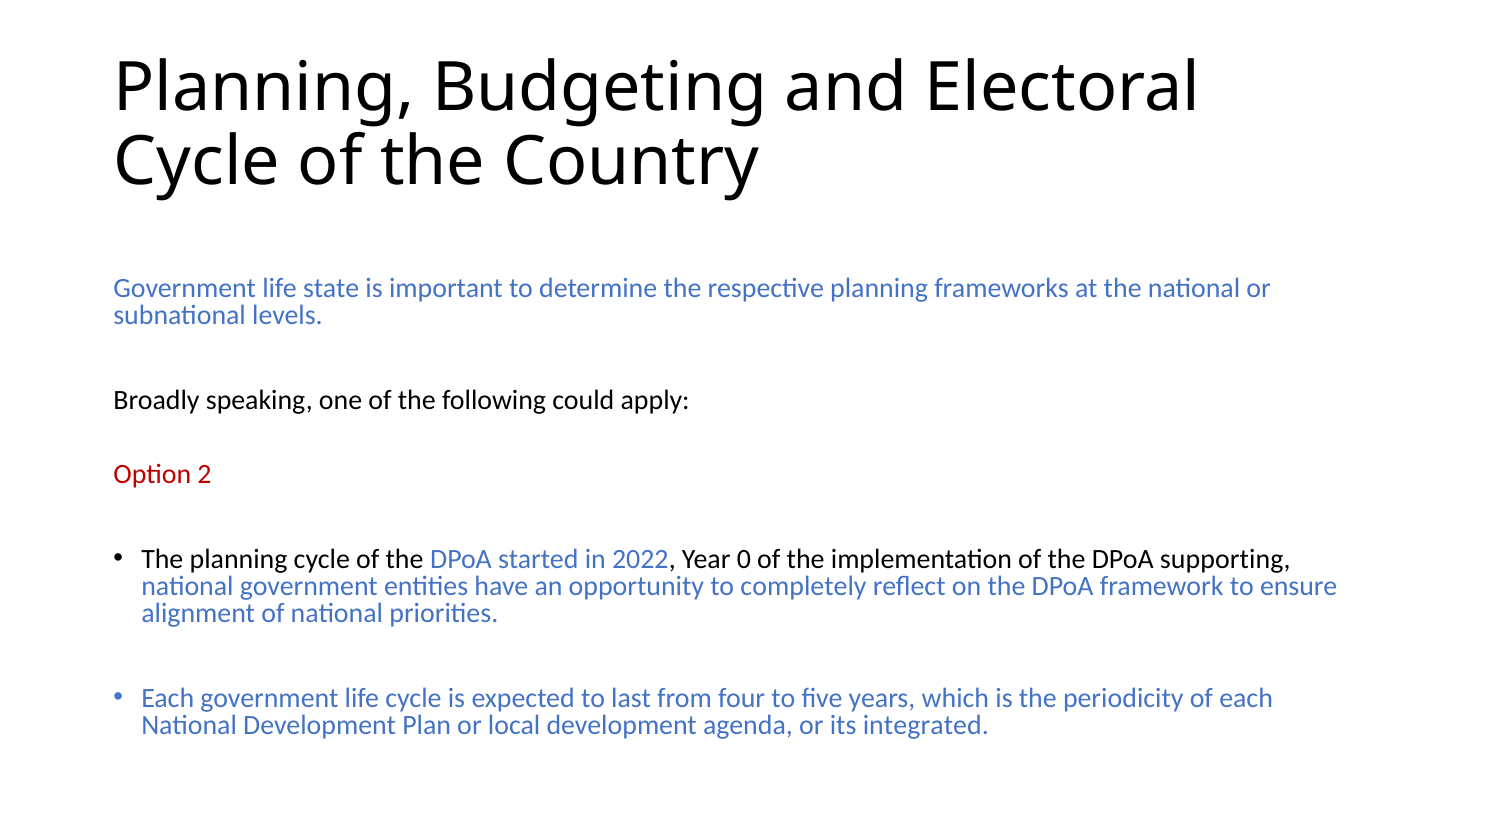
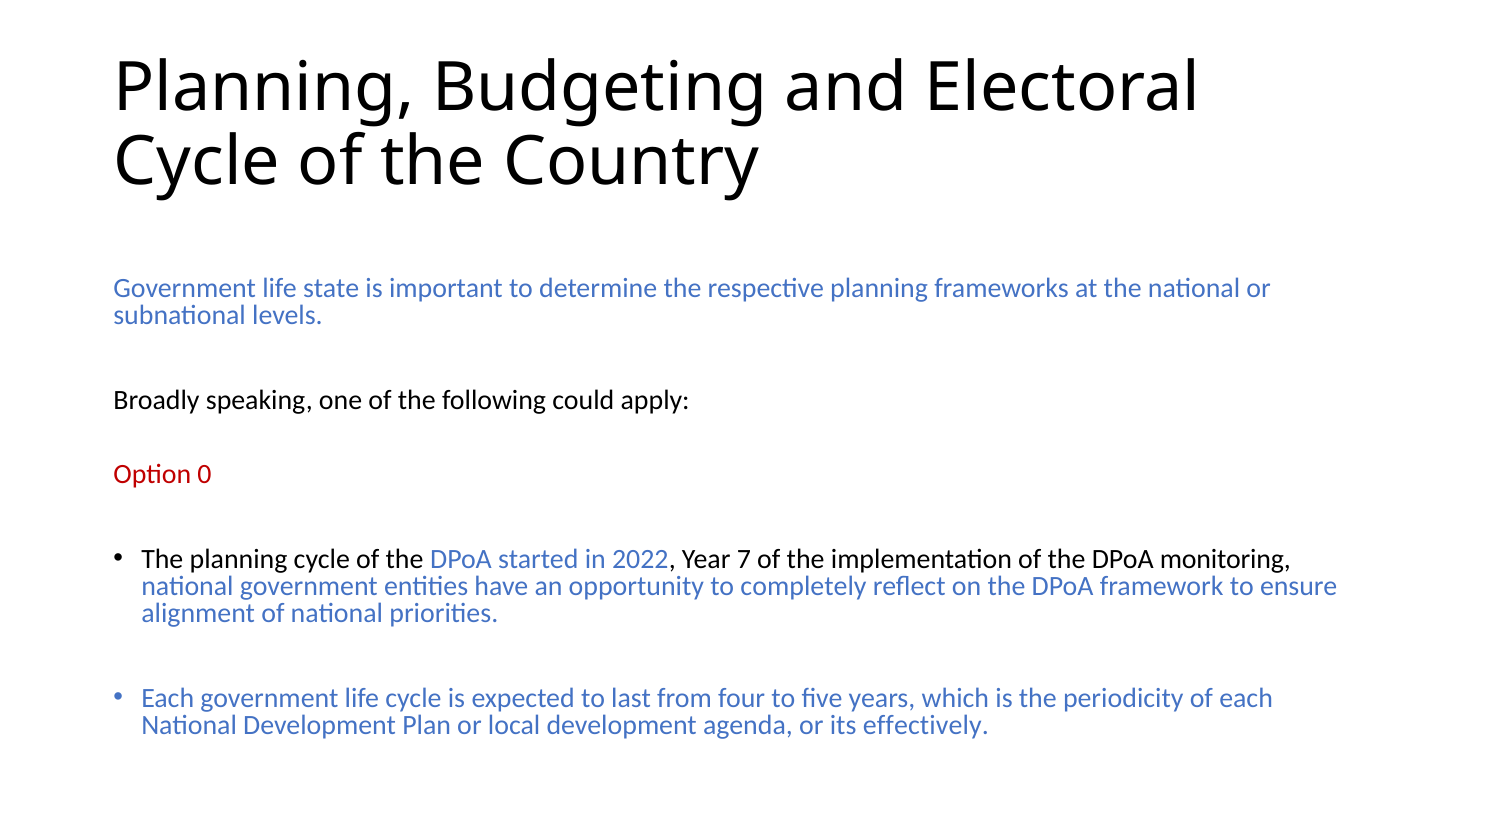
2: 2 -> 0
0: 0 -> 7
supporting: supporting -> monitoring
integrated: integrated -> effectively
